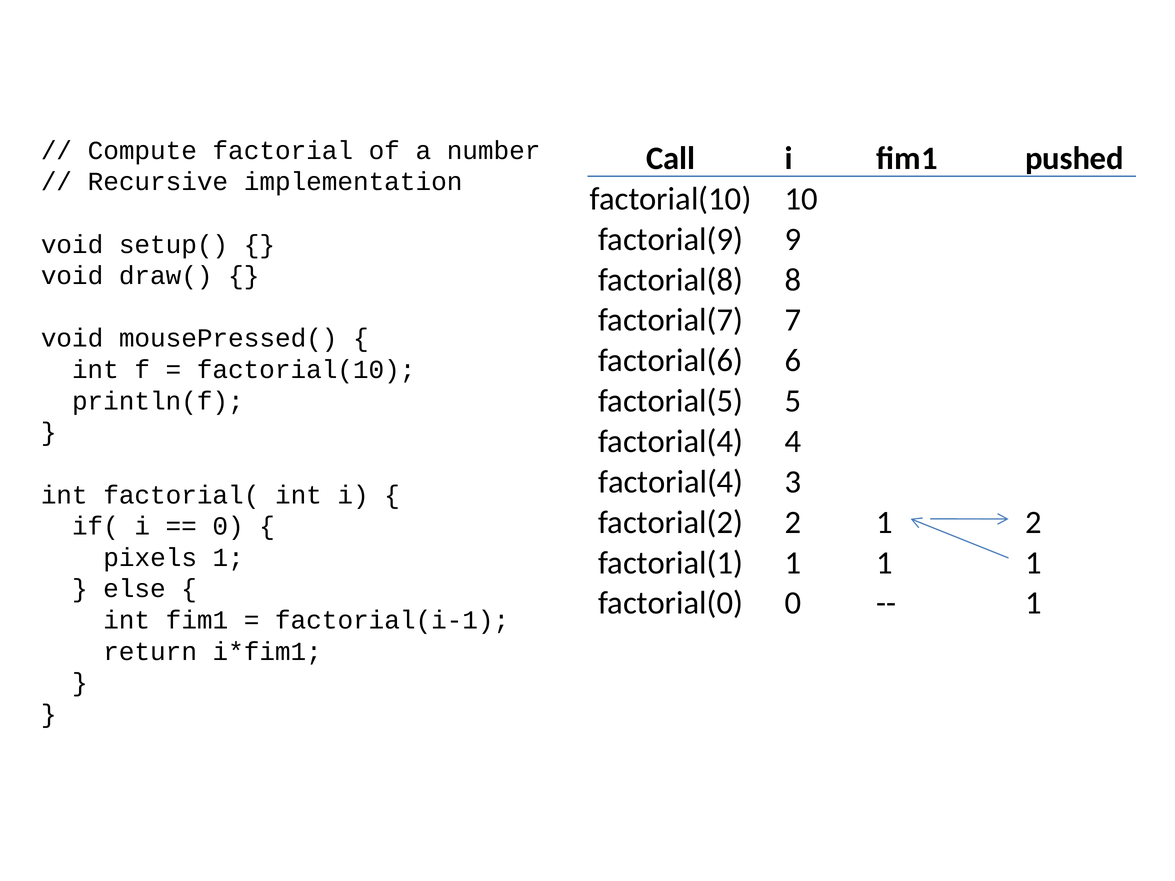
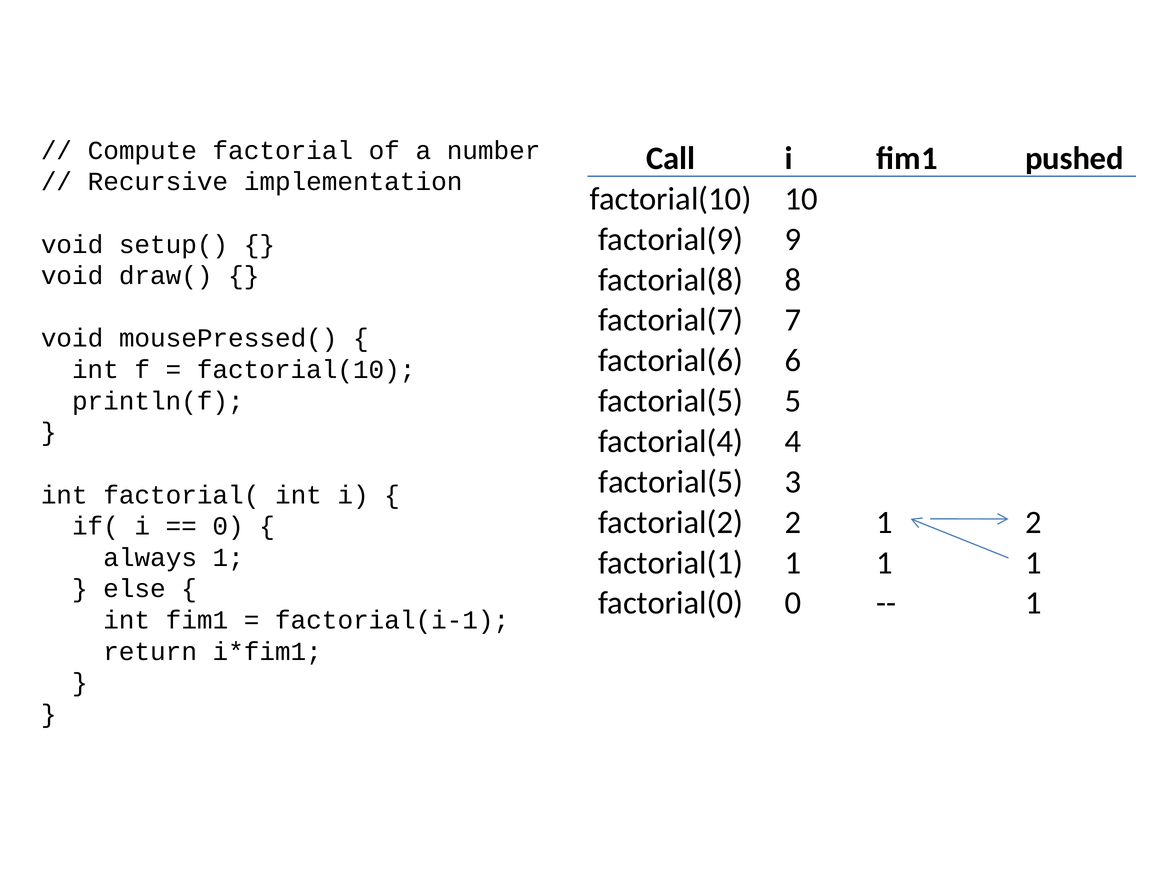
factorial(4 at (671, 482): factorial(4 -> factorial(5
pixels: pixels -> always
